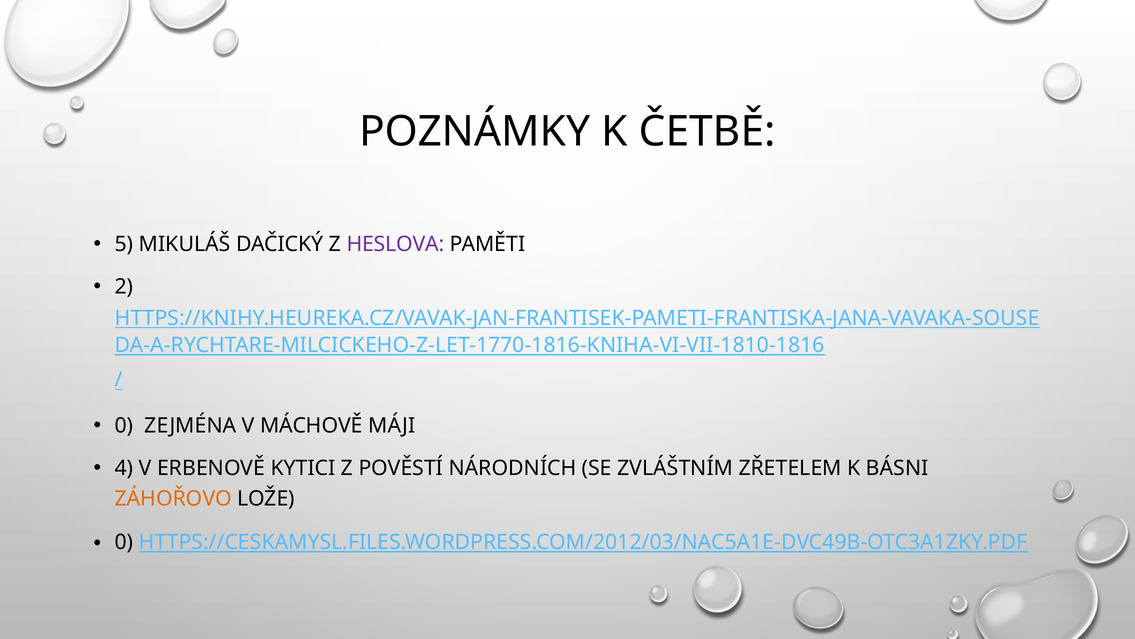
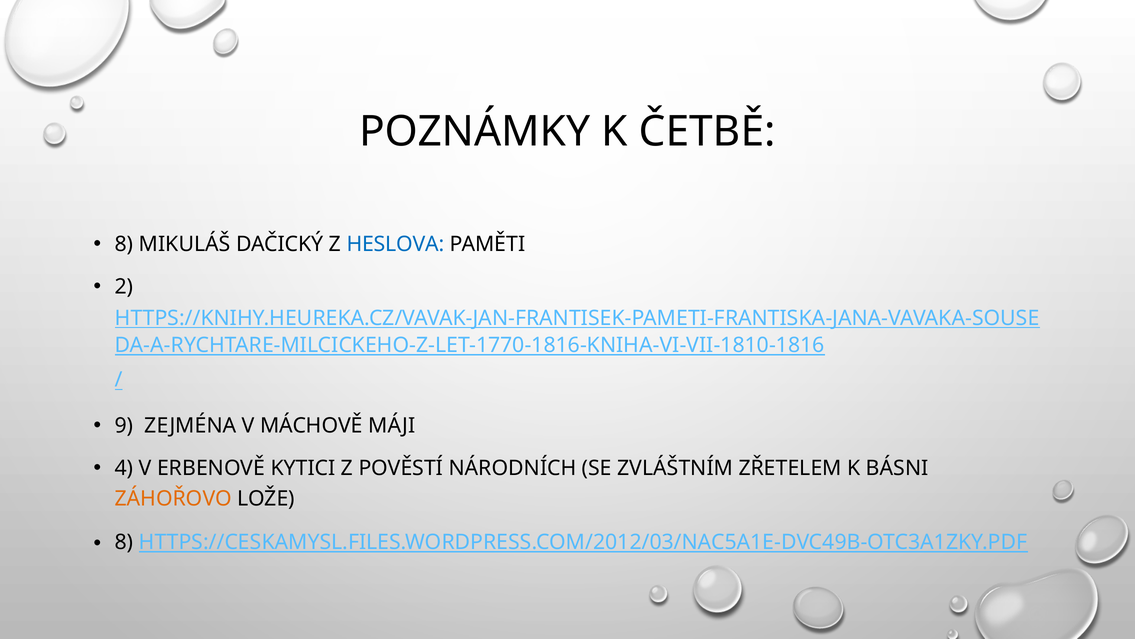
5 at (124, 244): 5 -> 8
HESLOVA colour: purple -> blue
0 at (124, 425): 0 -> 9
0 at (124, 542): 0 -> 8
